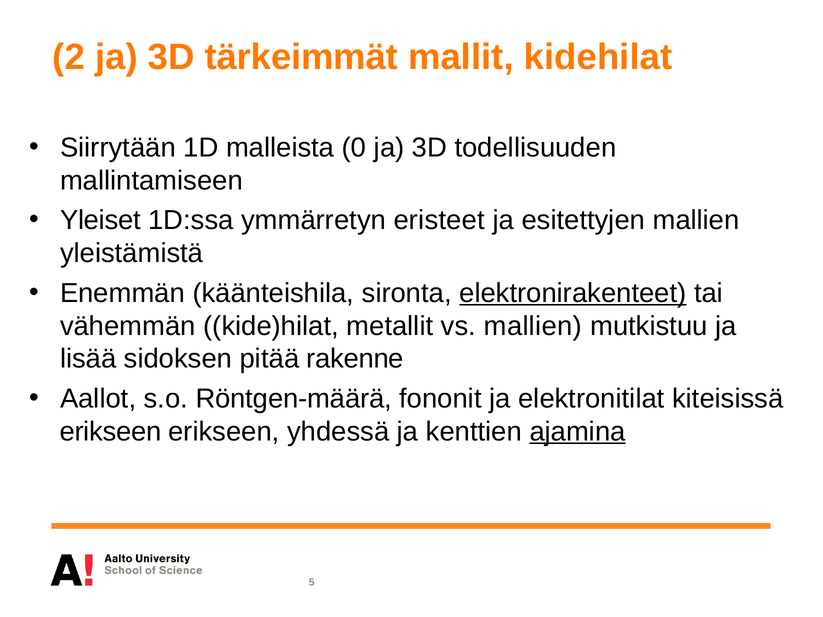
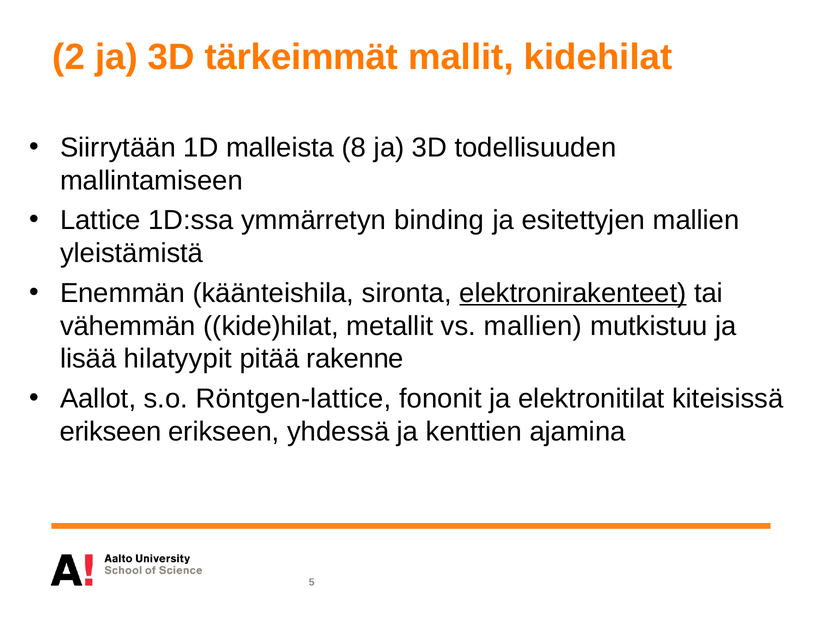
0: 0 -> 8
Yleiset: Yleiset -> Lattice
eristeet: eristeet -> binding
sidoksen: sidoksen -> hilatyypit
Röntgen-määrä: Röntgen-määrä -> Röntgen-lattice
ajamina underline: present -> none
